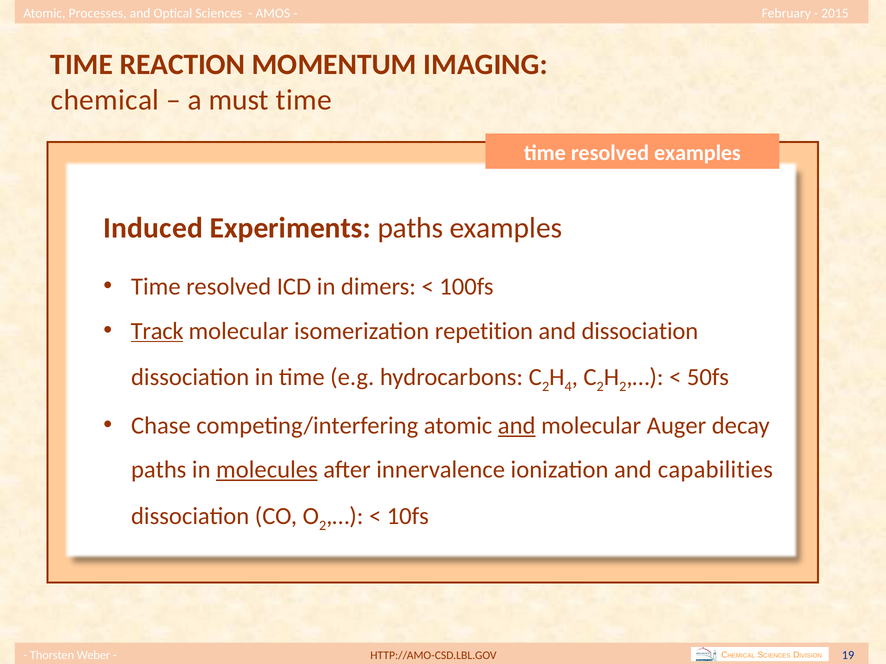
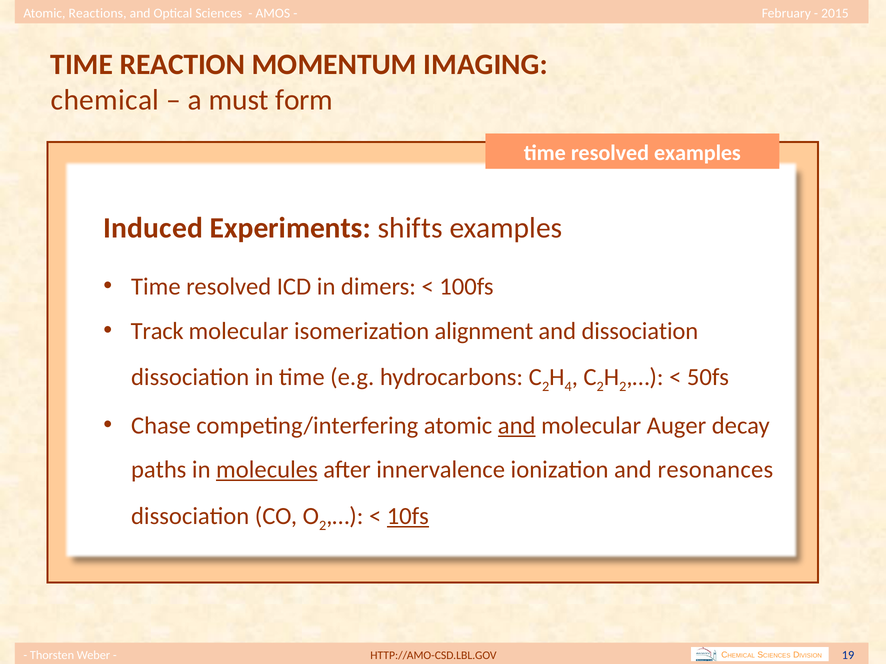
Processes: Processes -> Reactions
must time: time -> form
Experiments paths: paths -> shifts
Track underline: present -> none
repetition: repetition -> alignment
capabilities: capabilities -> resonances
10fs underline: none -> present
